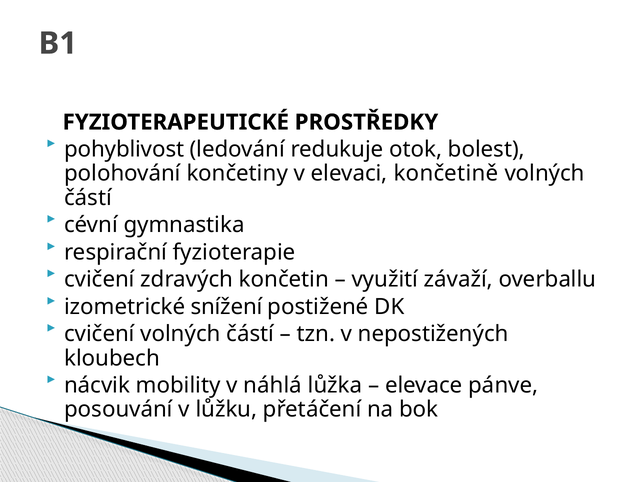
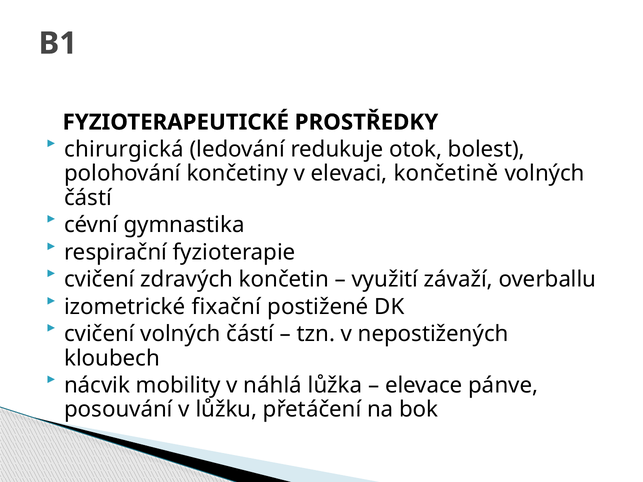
pohyblivost: pohyblivost -> chirurgická
snížení: snížení -> fixační
